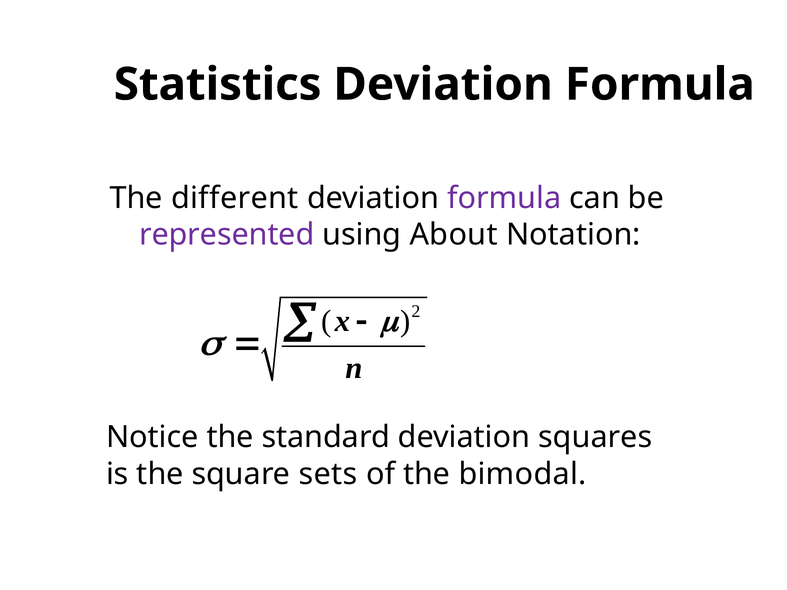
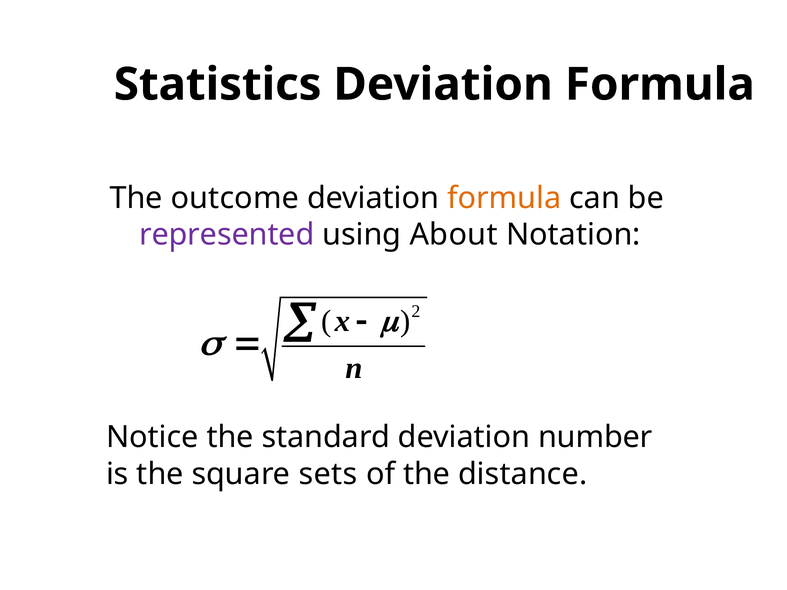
different: different -> outcome
formula at (504, 198) colour: purple -> orange
squares: squares -> number
bimodal: bimodal -> distance
